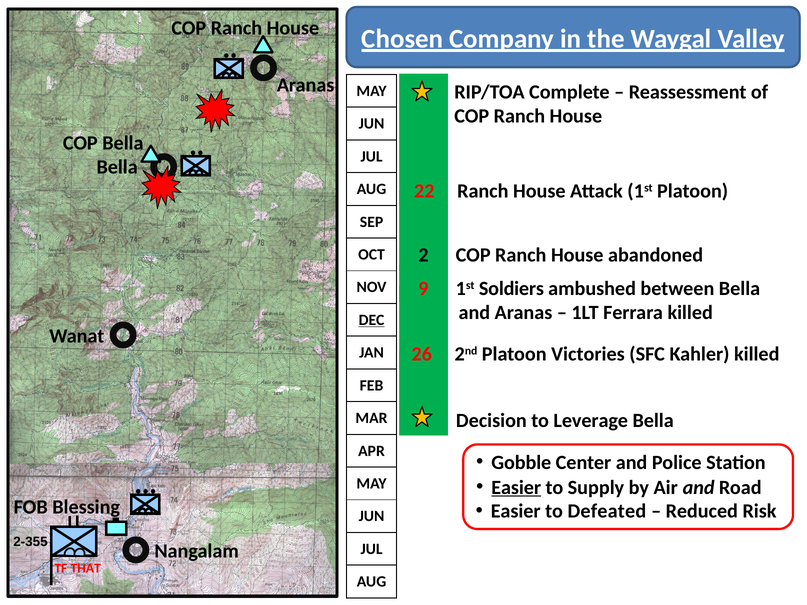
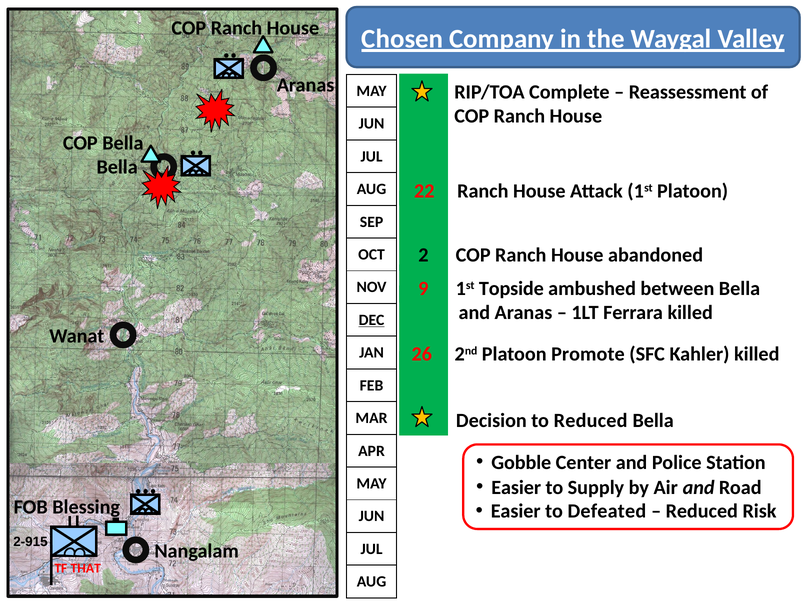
Soldiers: Soldiers -> Topside
Victories: Victories -> Promote
to Leverage: Leverage -> Reduced
Easier at (516, 488) underline: present -> none
2-355: 2-355 -> 2-915
